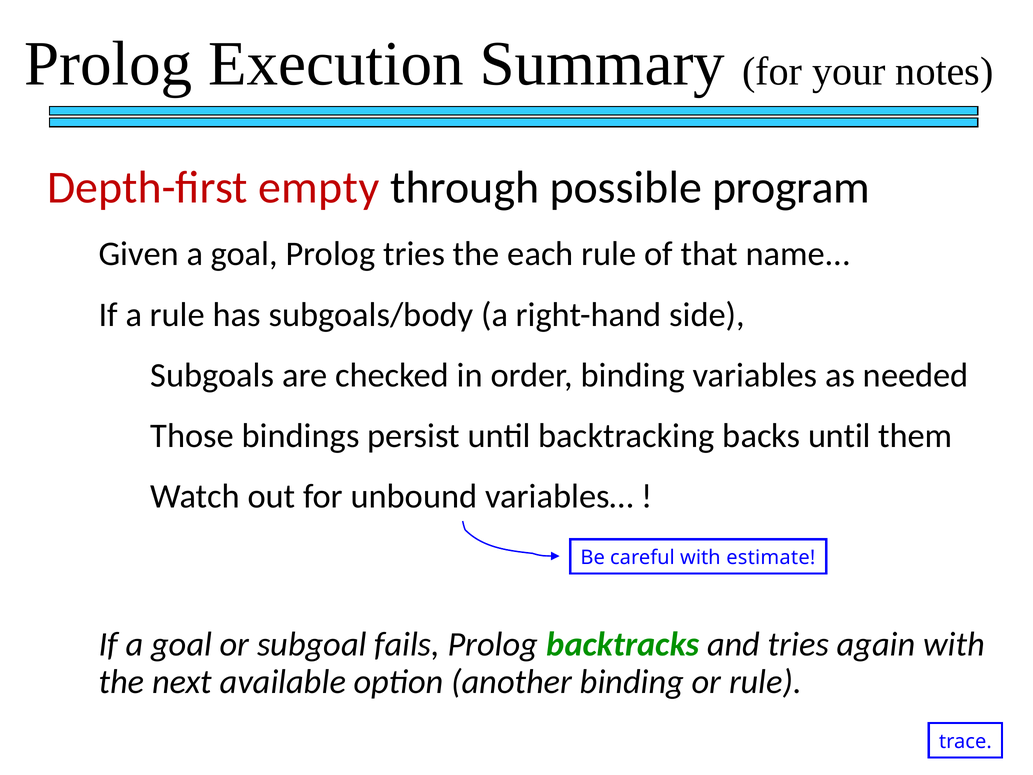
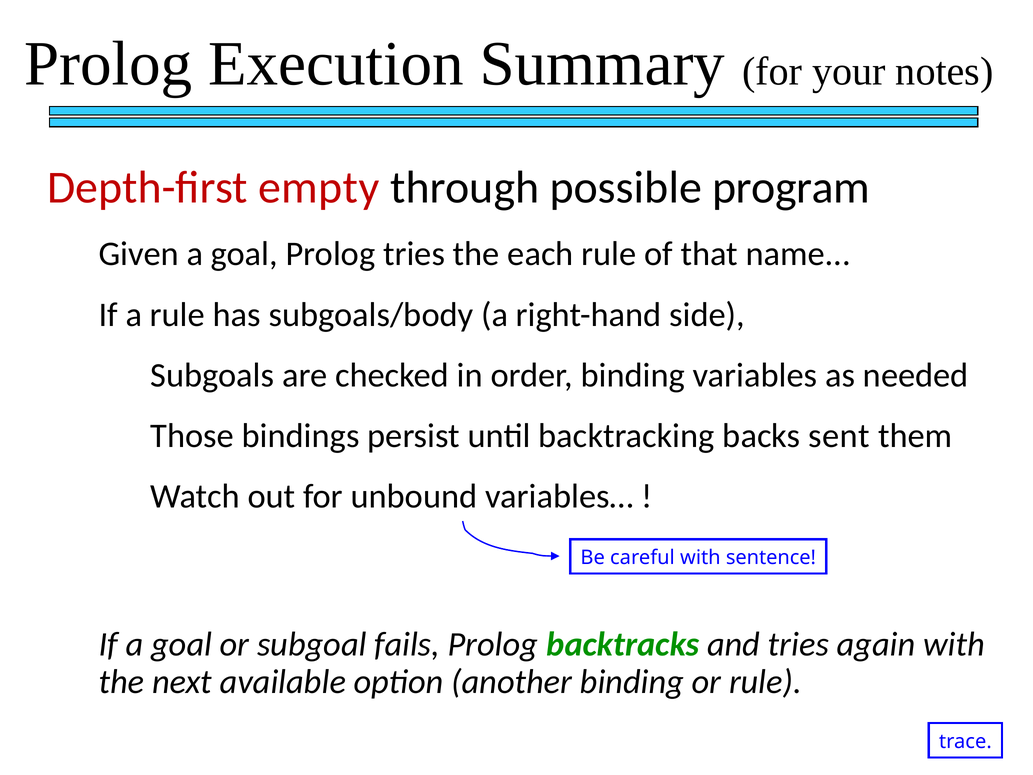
backs until: until -> sent
estimate: estimate -> sentence
